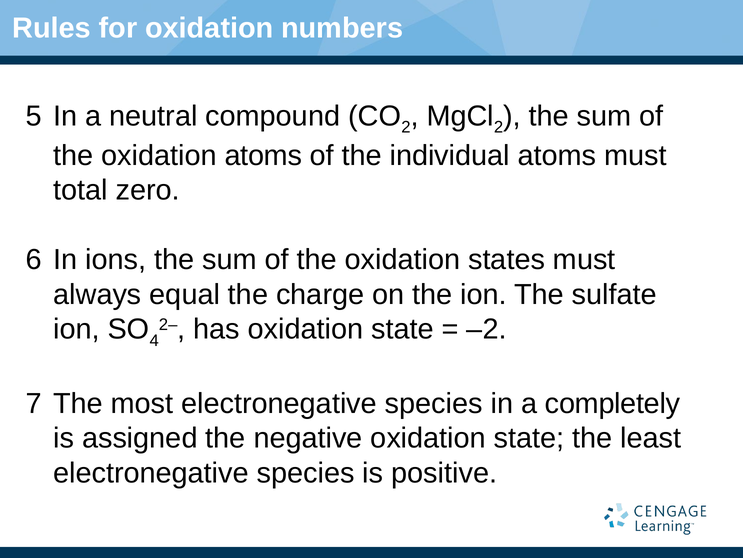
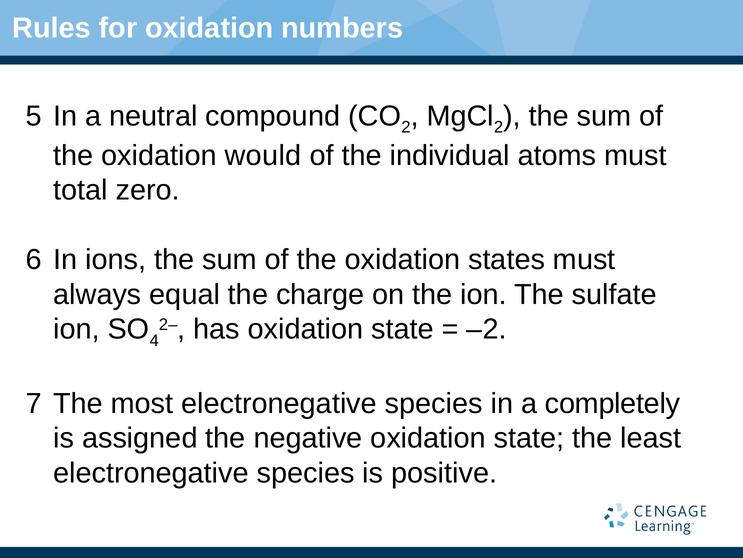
oxidation atoms: atoms -> would
